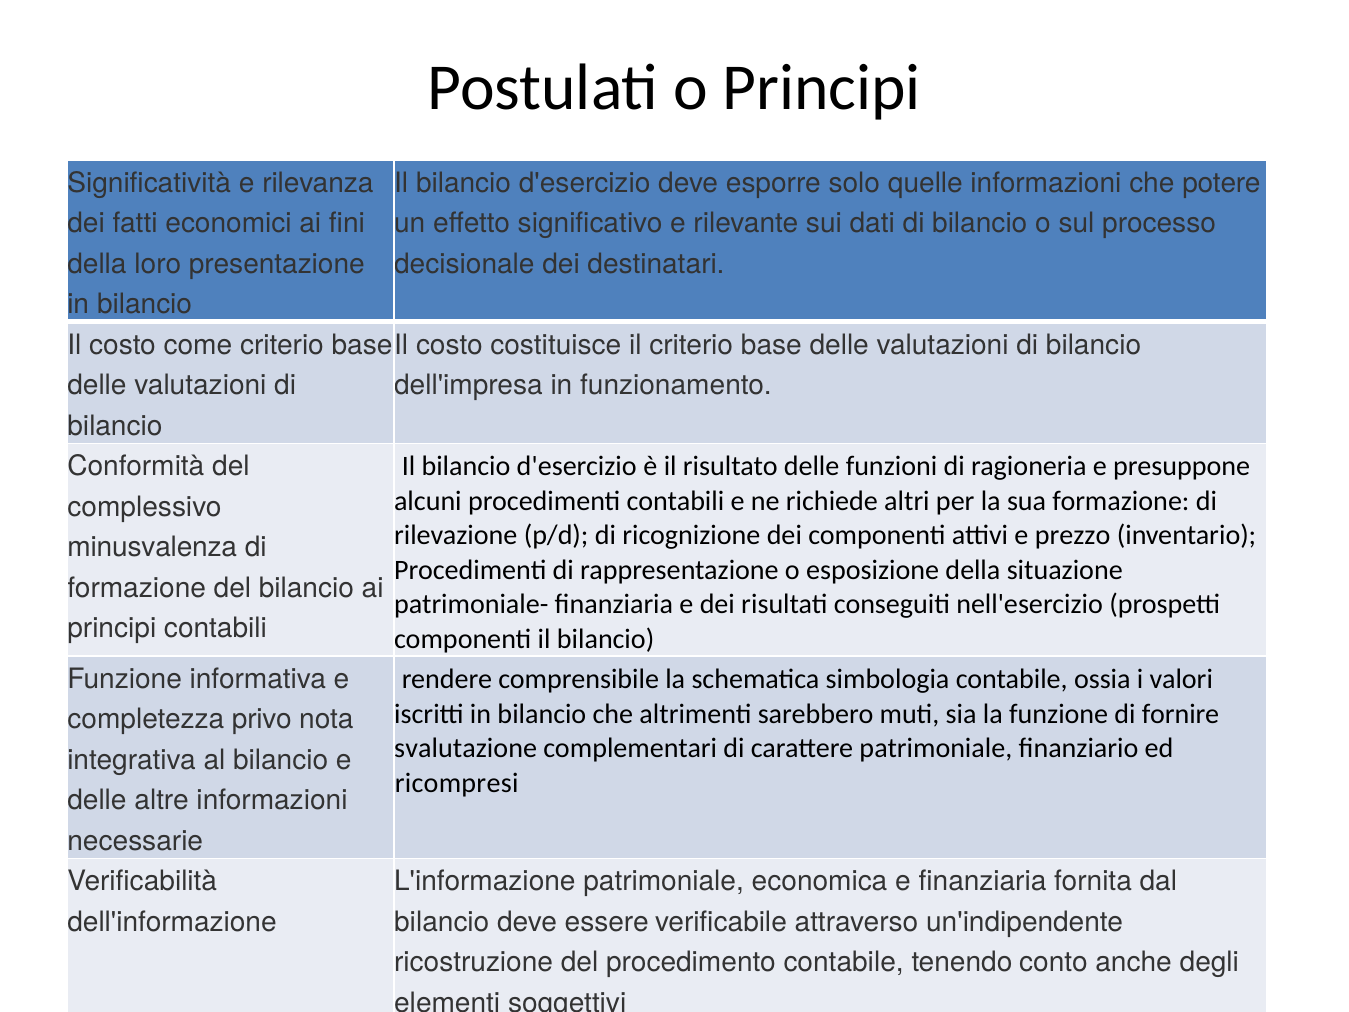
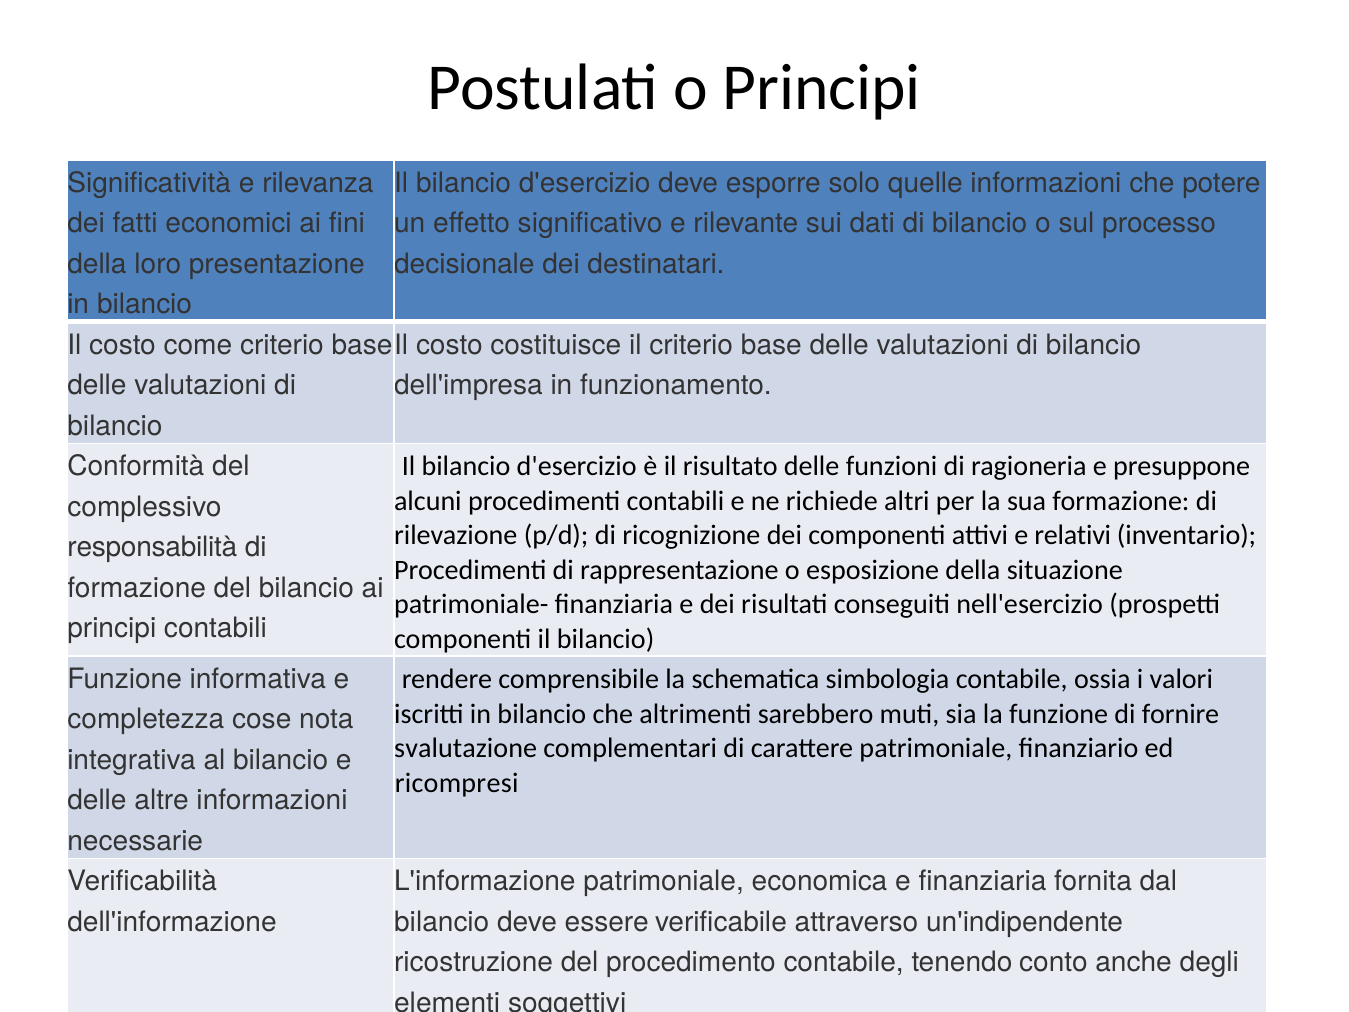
prezzo: prezzo -> relativi
minusvalenza: minusvalenza -> responsabilità
privo: privo -> cose
